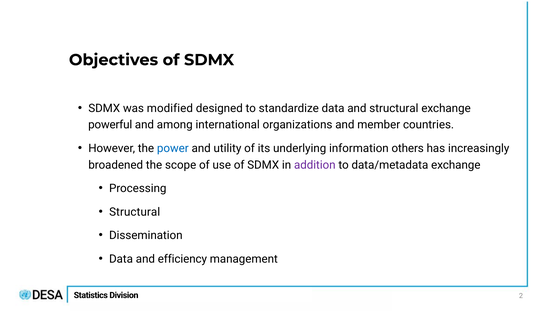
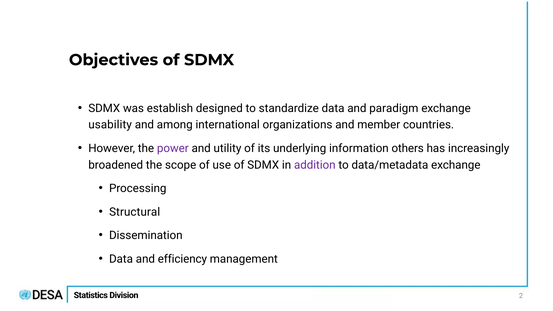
modified: modified -> establish
and structural: structural -> paradigm
powerful: powerful -> usability
power colour: blue -> purple
